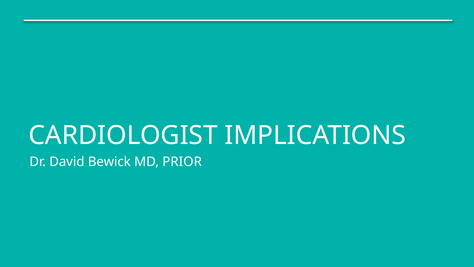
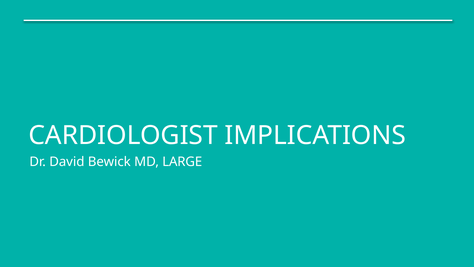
PRIOR: PRIOR -> LARGE
